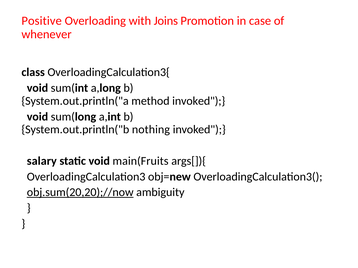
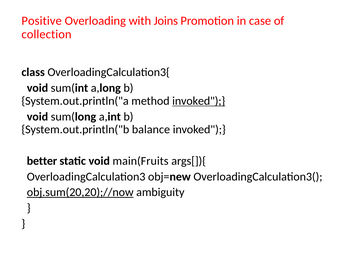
whenever: whenever -> collection
invoked at (199, 101) underline: none -> present
nothing: nothing -> balance
salary: salary -> better
